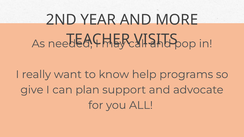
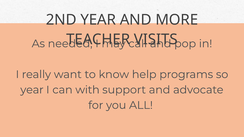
give at (32, 90): give -> year
plan: plan -> with
